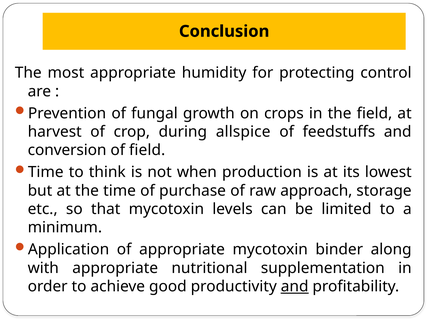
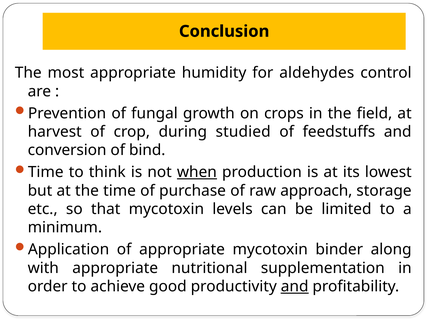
protecting: protecting -> aldehydes
allspice: allspice -> studied
of field: field -> bind
when underline: none -> present
